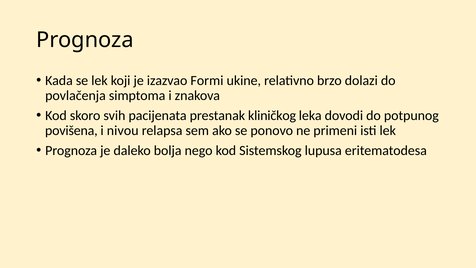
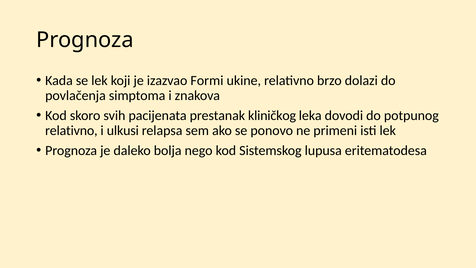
povišena at (71, 130): povišena -> relativno
nivou: nivou -> ulkusi
